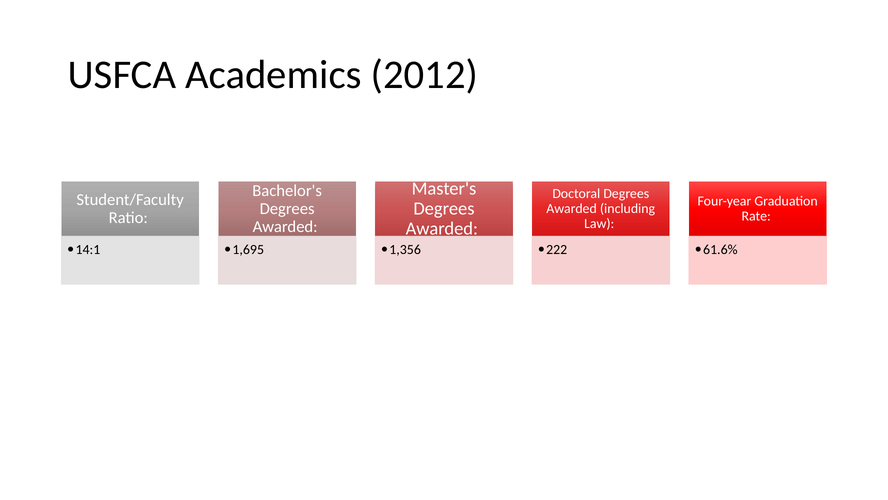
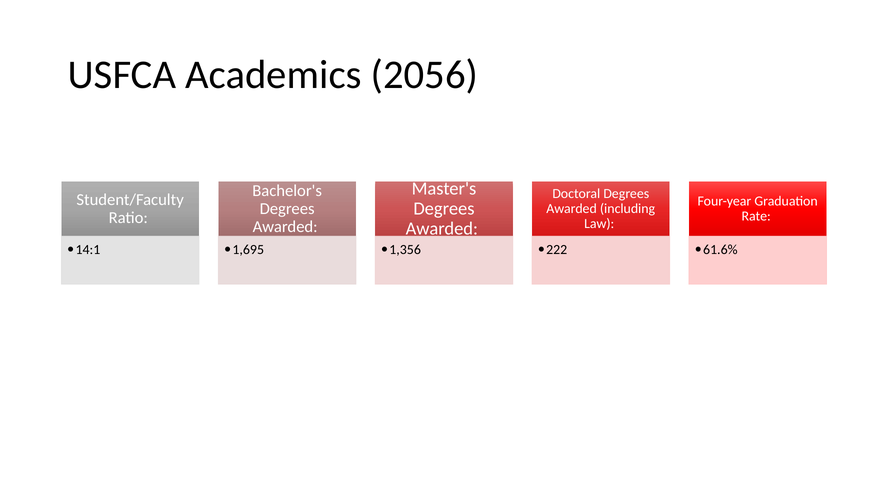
2012: 2012 -> 2056
